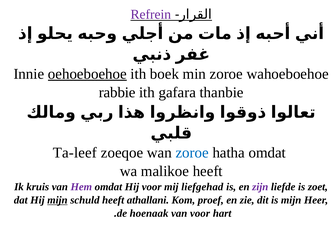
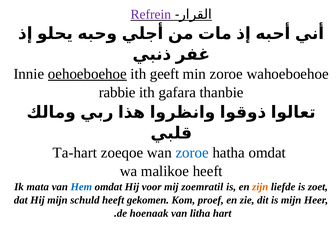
boek: boek -> geeft
Ta-leef: Ta-leef -> Ta-hart
kruis: kruis -> mata
Hem colour: purple -> blue
liefgehad: liefgehad -> zoemratil
zijn colour: purple -> orange
mijn at (57, 200) underline: present -> none
athallani: athallani -> gekomen
van voor: voor -> litha
